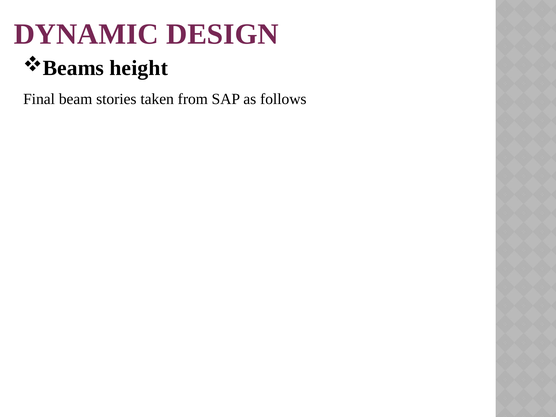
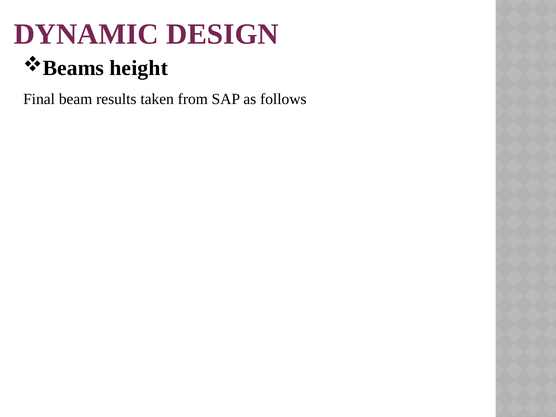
stories: stories -> results
